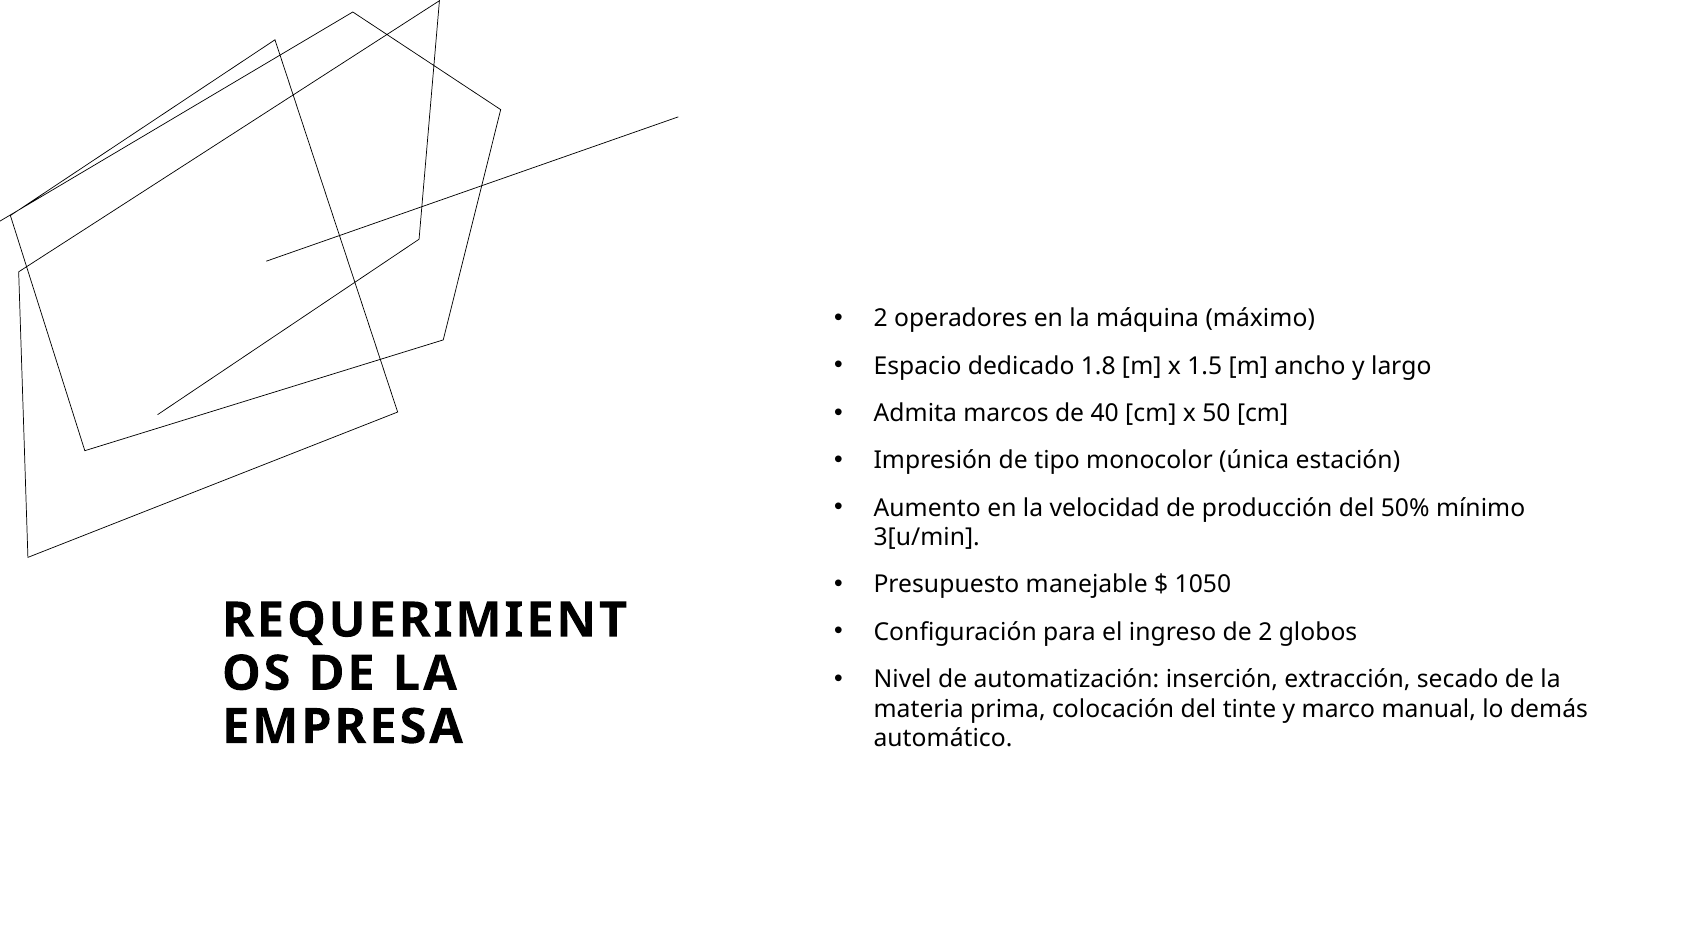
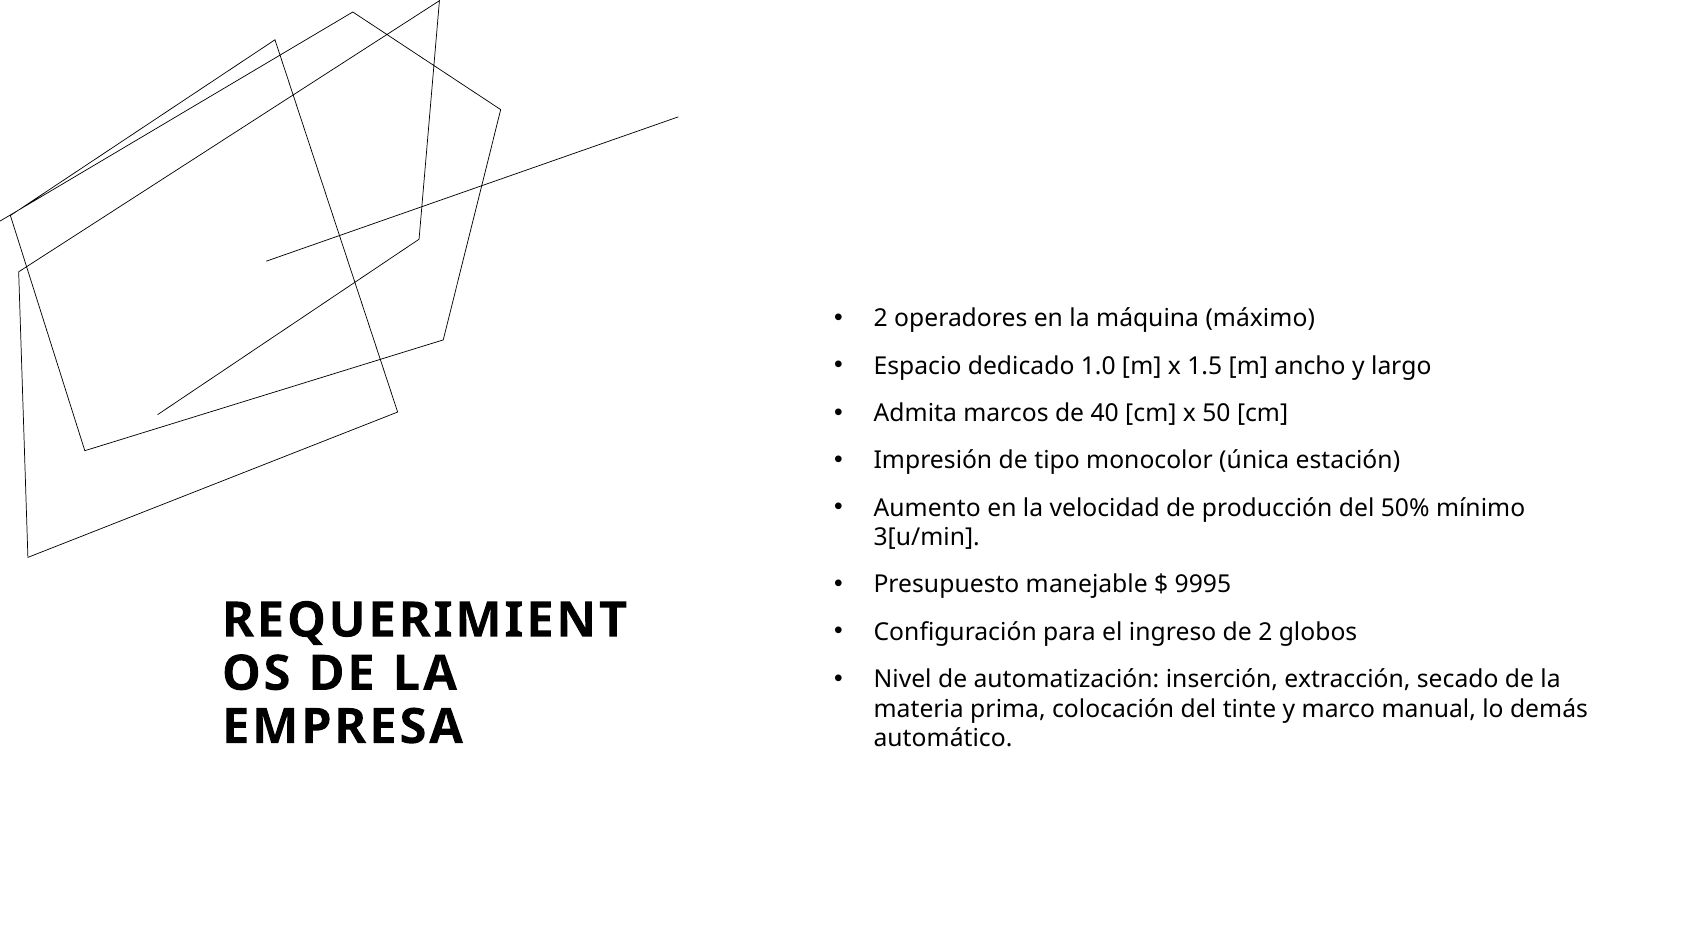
1.8: 1.8 -> 1.0
1050: 1050 -> 9995
